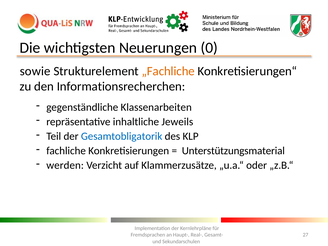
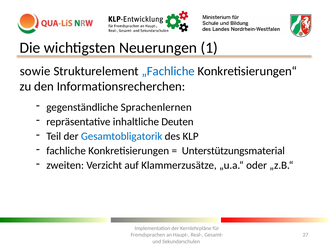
0: 0 -> 1
„Fachliche colour: orange -> blue
Klassenarbeiten: Klassenarbeiten -> Sprachenlernen
Jeweils: Jeweils -> Deuten
werden: werden -> zweiten
